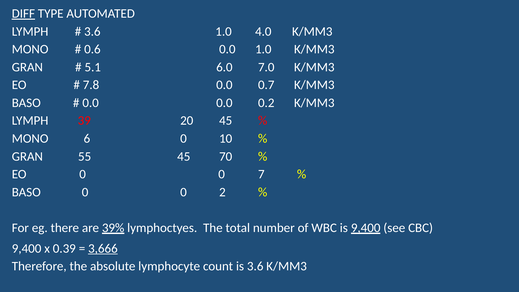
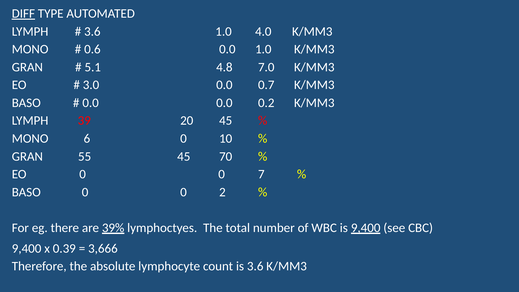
6.0: 6.0 -> 4.8
7.8: 7.8 -> 3.0
3,666 underline: present -> none
